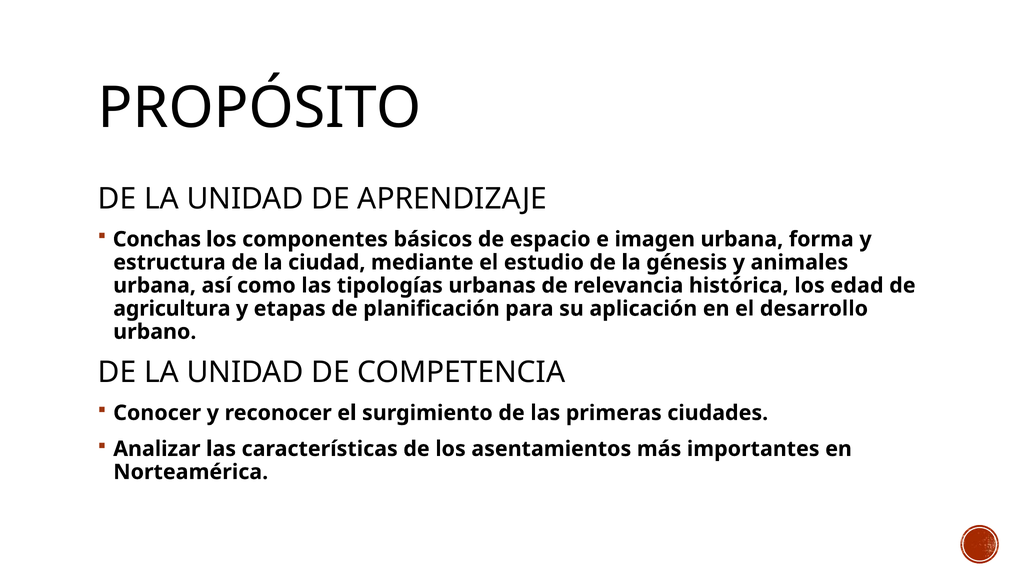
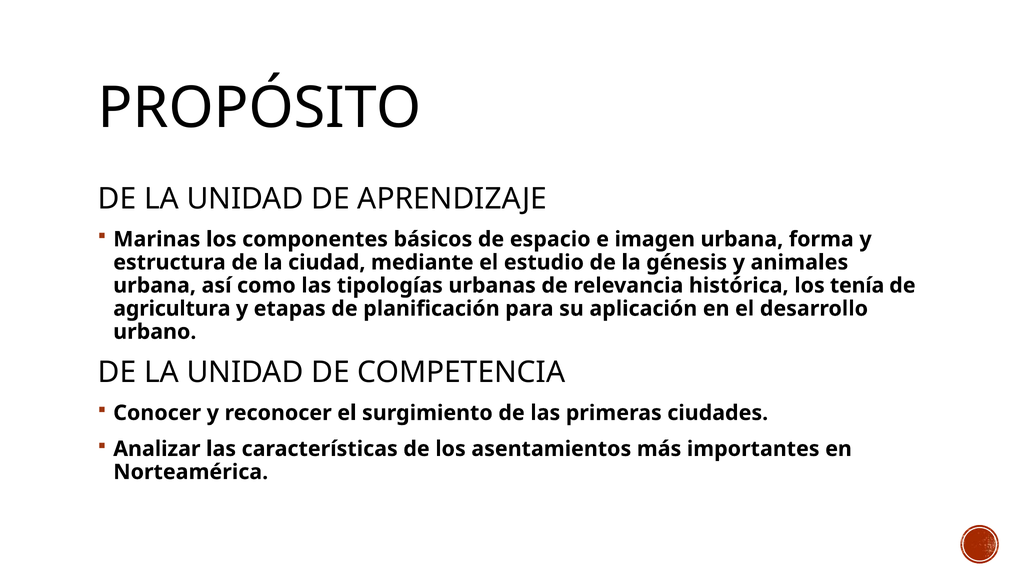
Conchas: Conchas -> Marinas
edad: edad -> tenía
